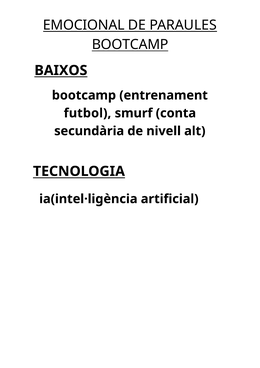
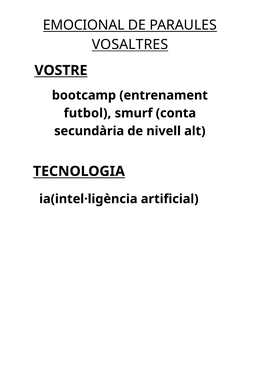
BOOTCAMP at (130, 45): BOOTCAMP -> VOSALTRES
BAIXOS: BAIXOS -> VOSTRE
